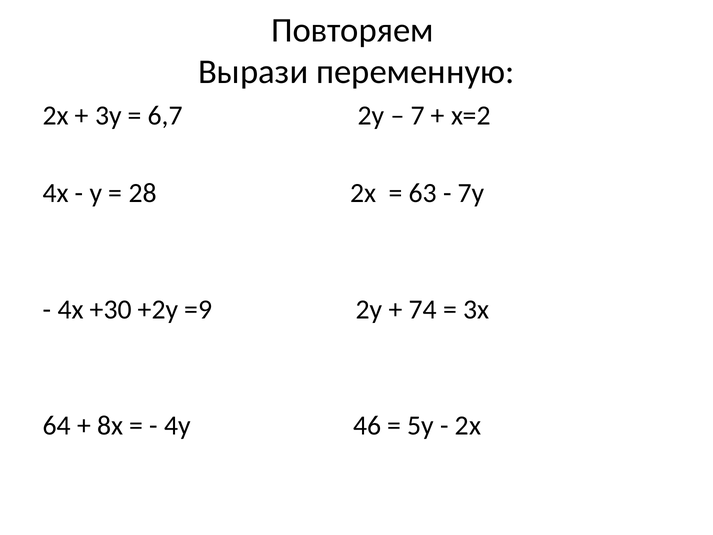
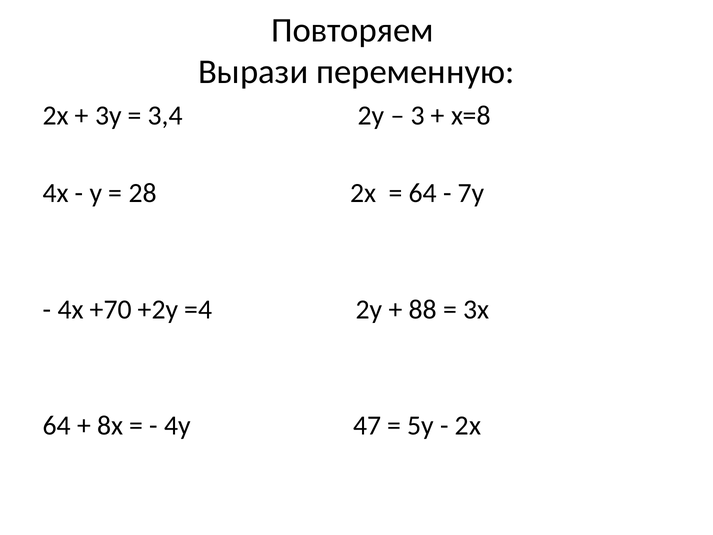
6,7: 6,7 -> 3,4
7: 7 -> 3
х=2: х=2 -> х=8
63 at (423, 193): 63 -> 64
+30: +30 -> +70
=9: =9 -> =4
74: 74 -> 88
46: 46 -> 47
